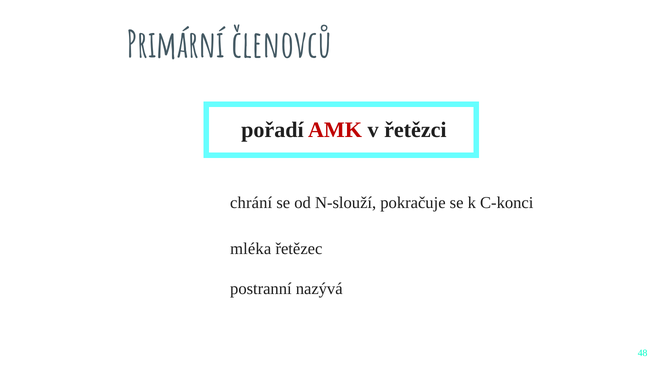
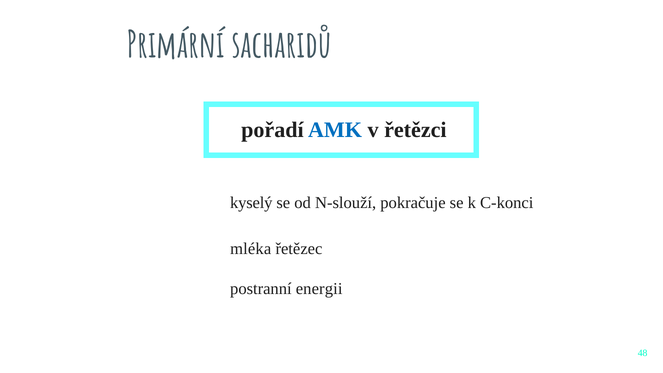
členovců: členovců -> sacharidů
AMK colour: red -> blue
chrání: chrání -> kyselý
nazývá: nazývá -> energii
